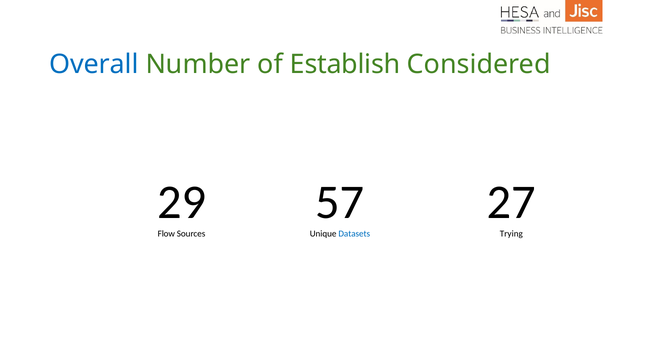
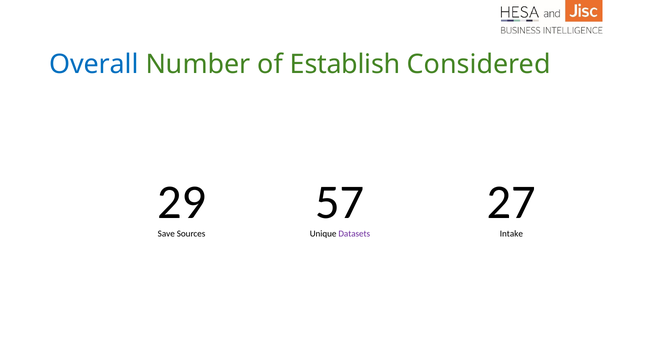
Flow: Flow -> Save
Datasets colour: blue -> purple
Trying: Trying -> Intake
